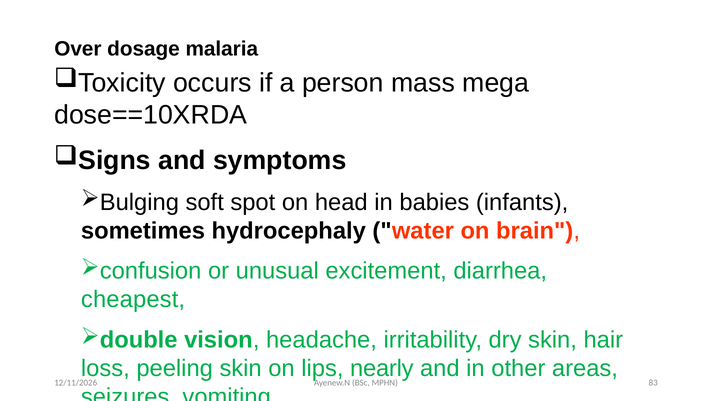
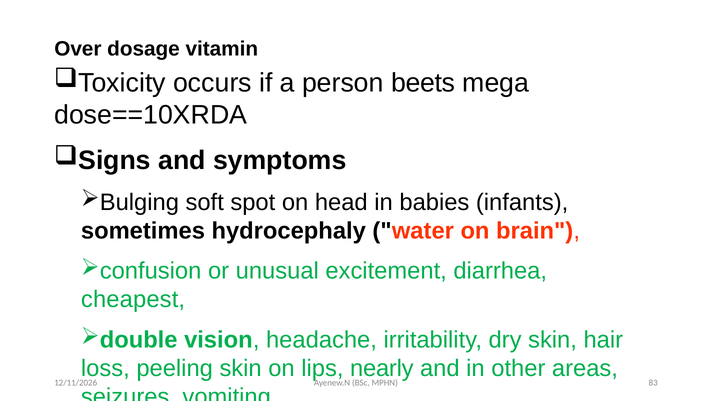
malaria: malaria -> vitamin
mass: mass -> beets
